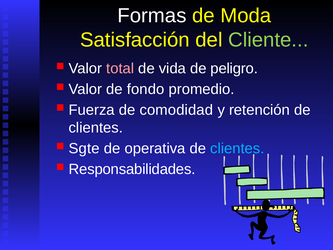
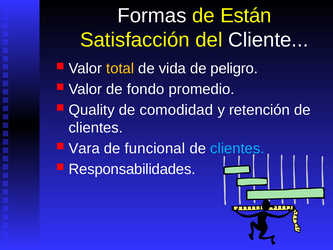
Moda: Moda -> Están
Cliente colour: light green -> white
total colour: pink -> yellow
Fuerza: Fuerza -> Quality
Sgte: Sgte -> Vara
operativa: operativa -> funcional
